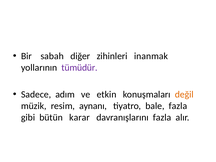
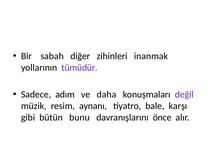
etkin: etkin -> daha
değil colour: orange -> purple
bale fazla: fazla -> karşı
karar: karar -> bunu
davranışlarını fazla: fazla -> önce
